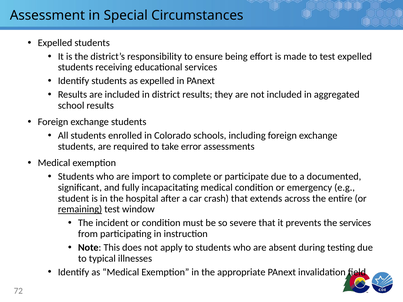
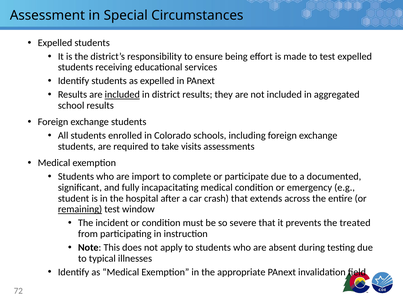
included at (122, 95) underline: none -> present
error: error -> visits
the services: services -> treated
